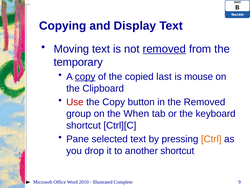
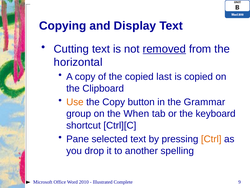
Moving: Moving -> Cutting
temporary: temporary -> horizontal
copy at (85, 76) underline: present -> none
is mouse: mouse -> copied
Use colour: red -> orange
the Removed: Removed -> Grammar
another shortcut: shortcut -> spelling
